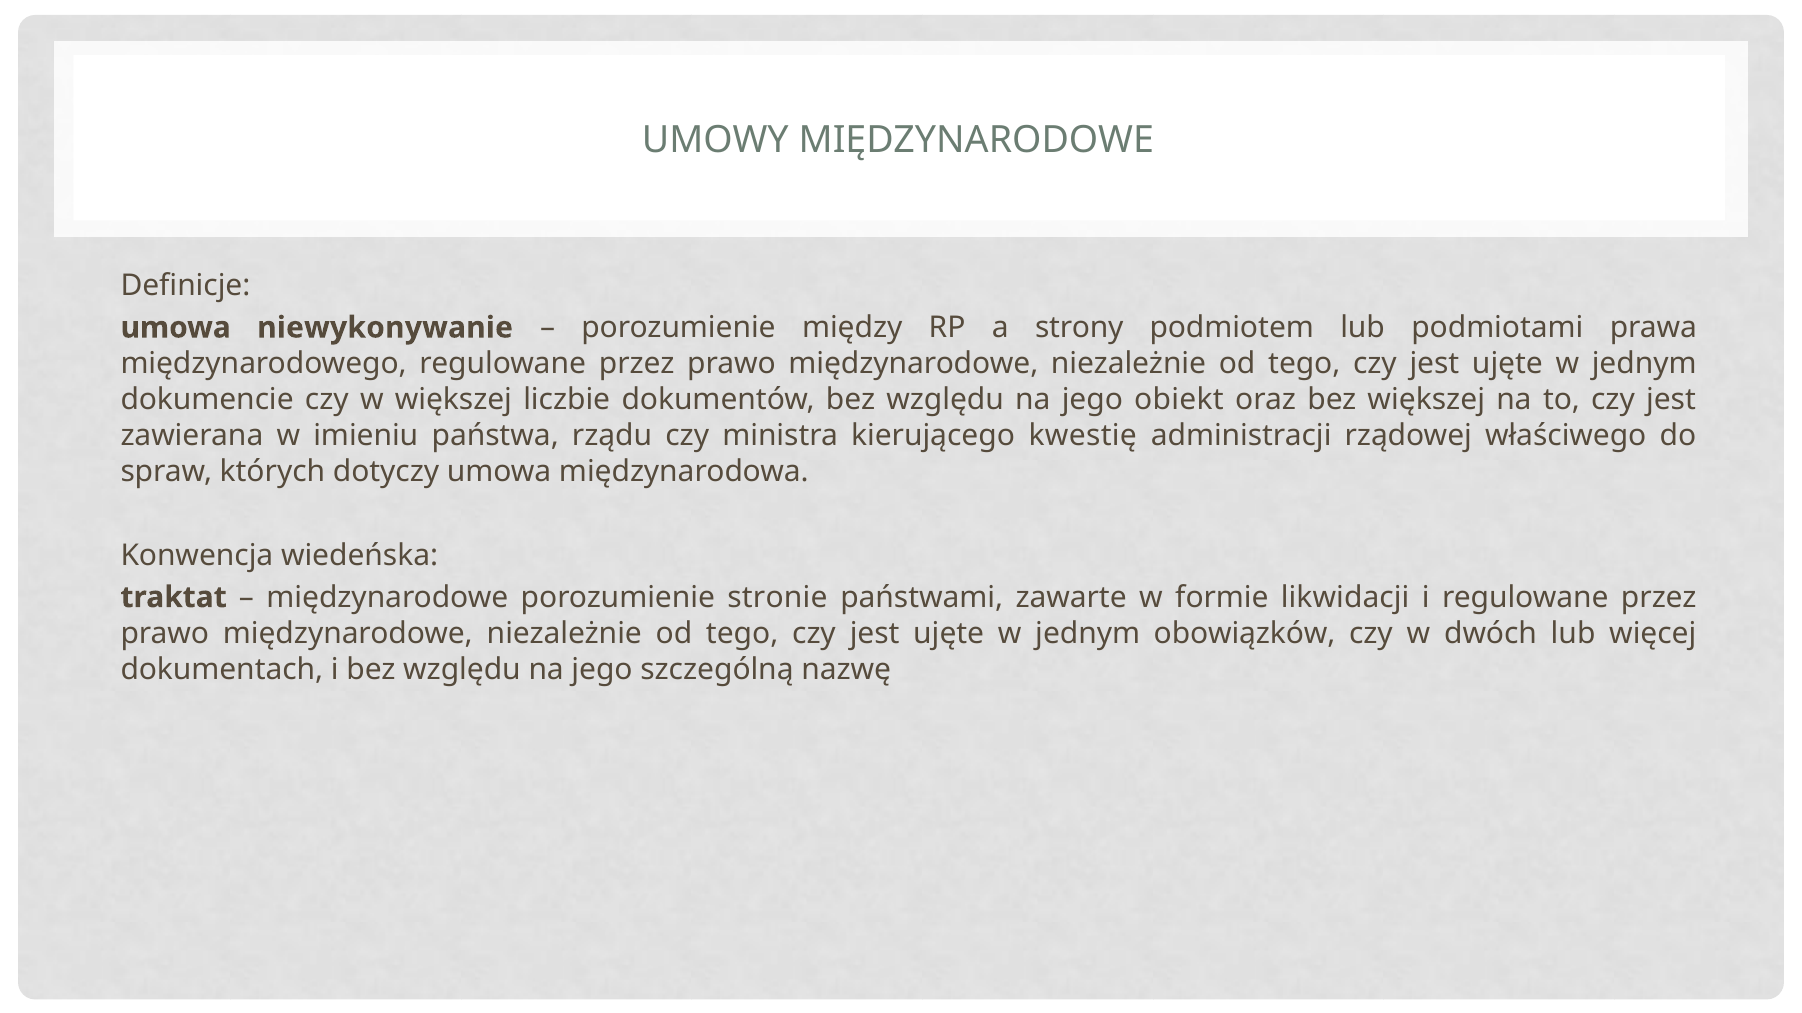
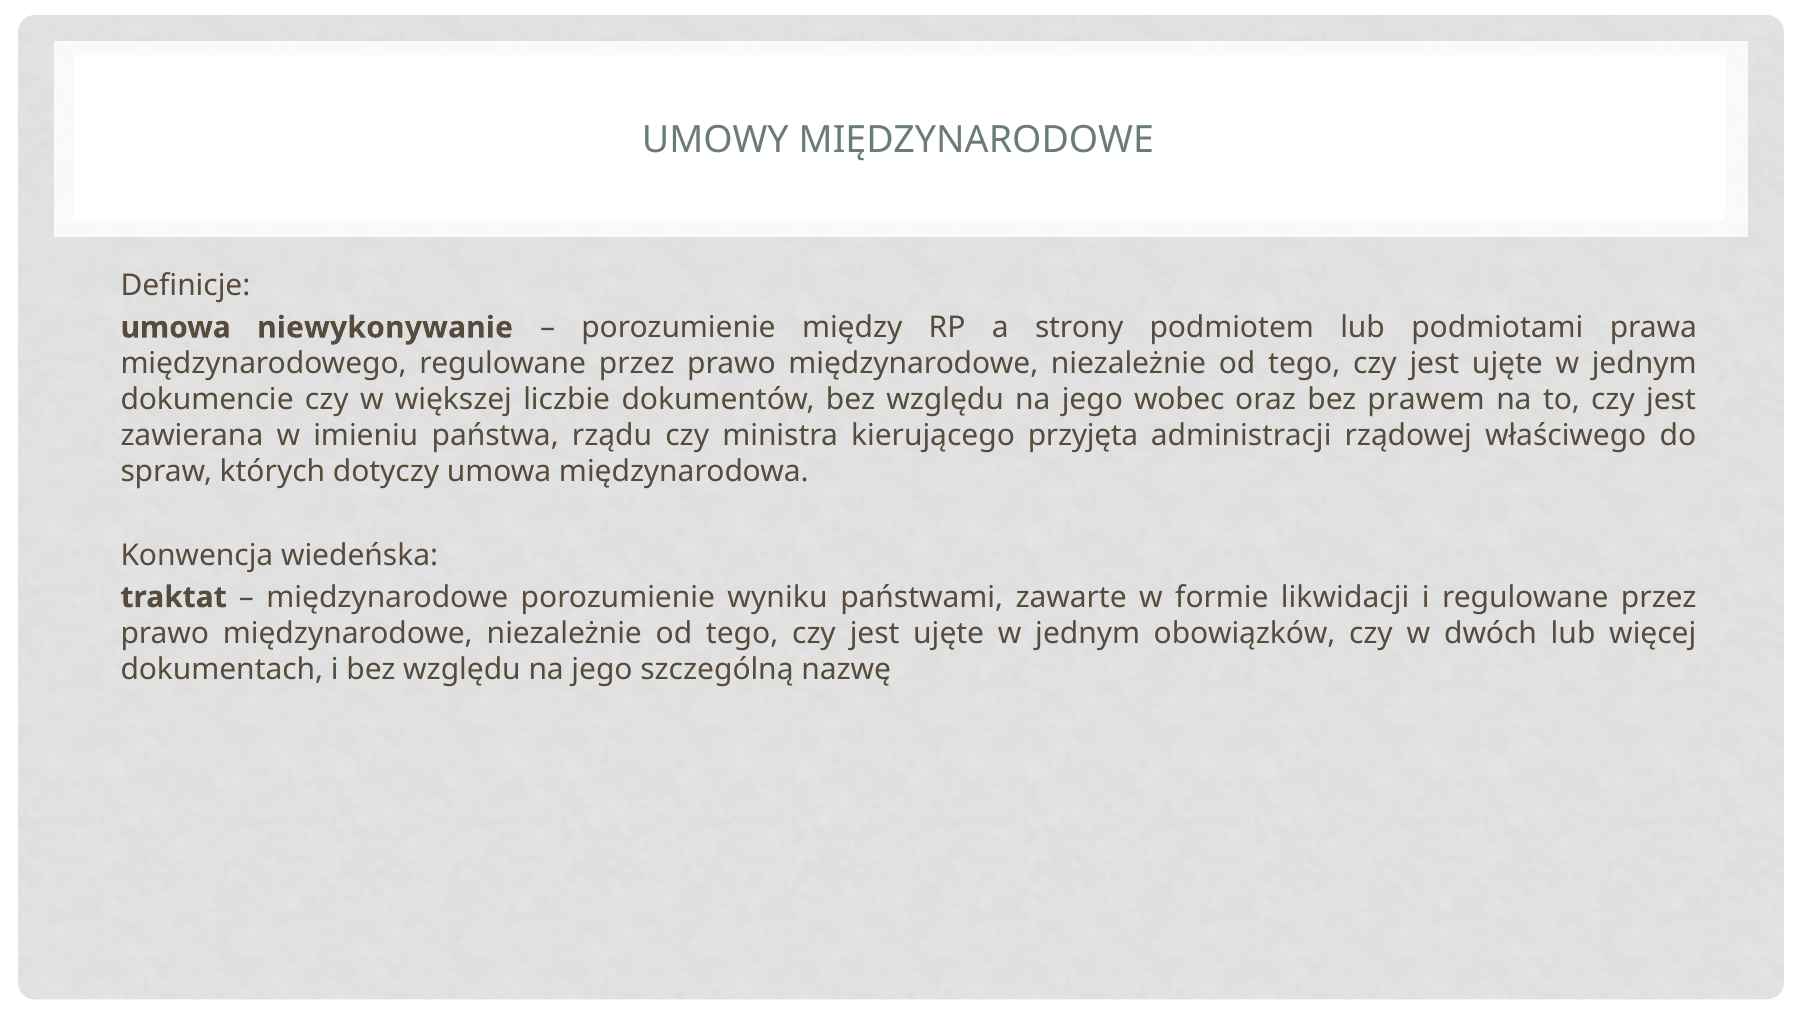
obiekt: obiekt -> wobec
bez większej: większej -> prawem
kwestię: kwestię -> przyjęta
stronie: stronie -> wyniku
